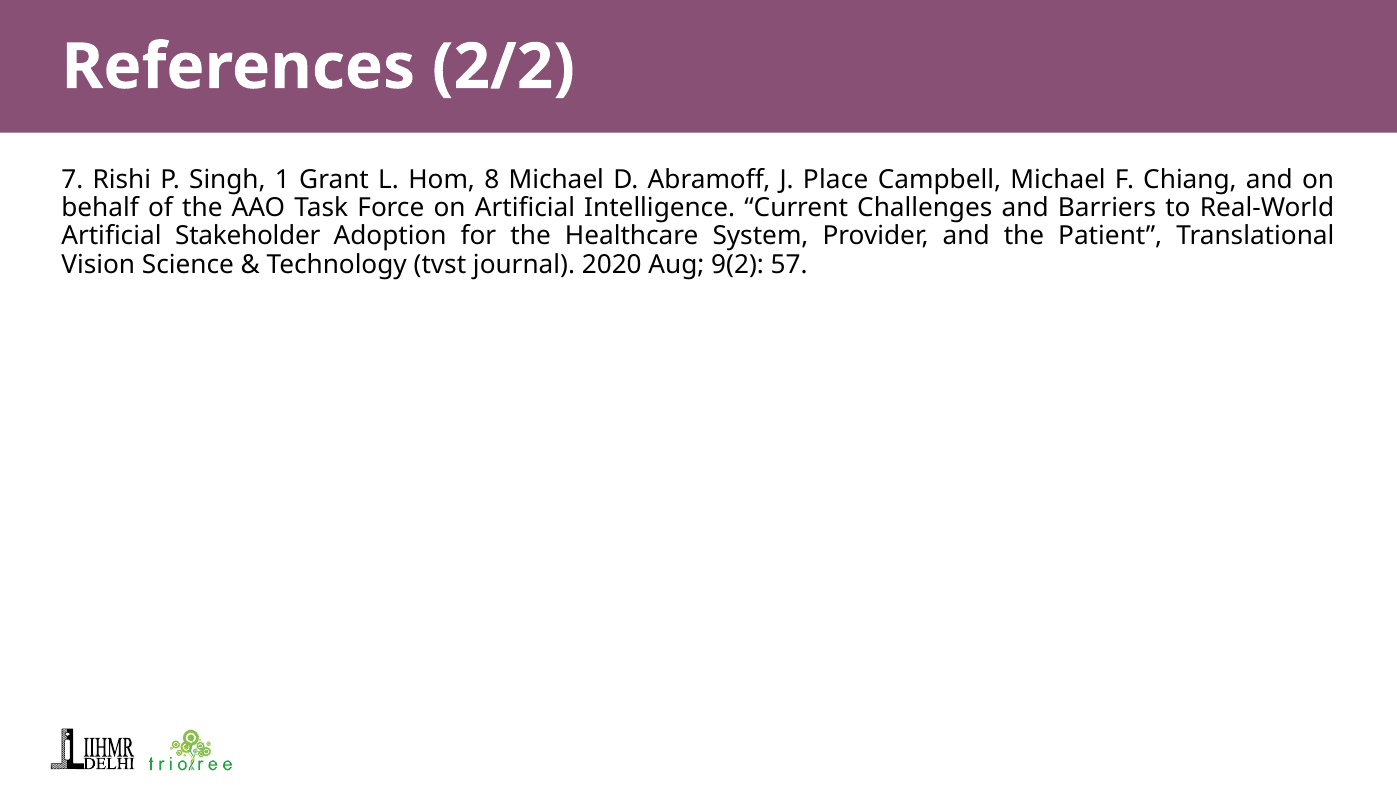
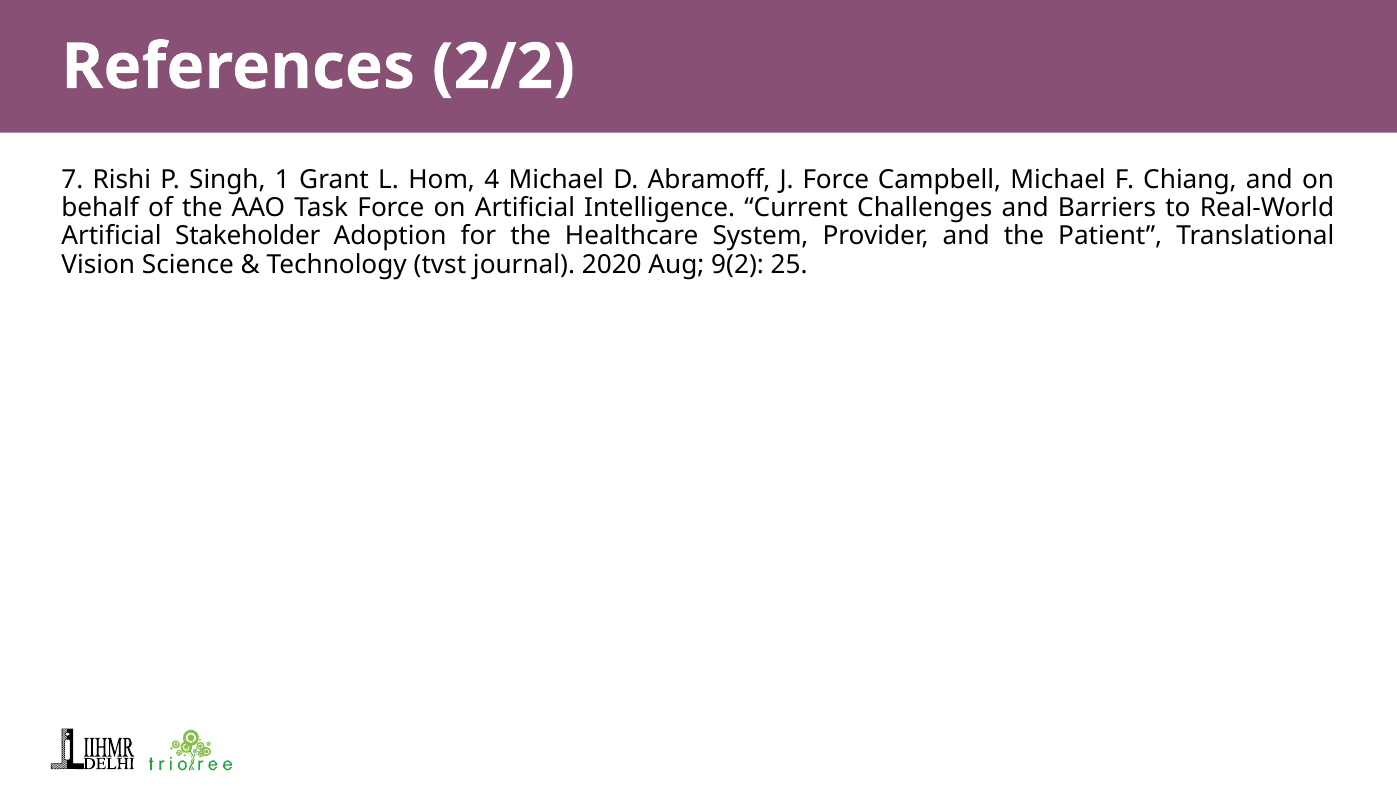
8: 8 -> 4
J Place: Place -> Force
57: 57 -> 25
